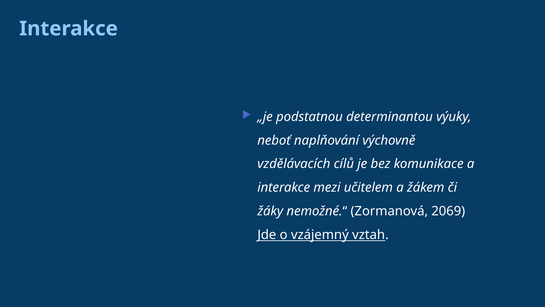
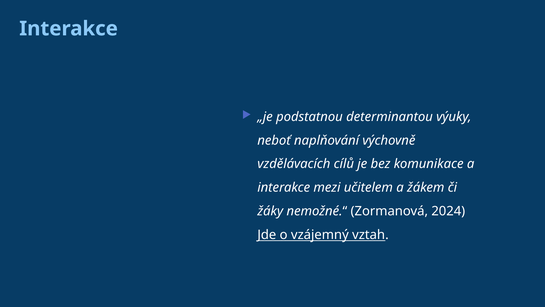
2069: 2069 -> 2024
